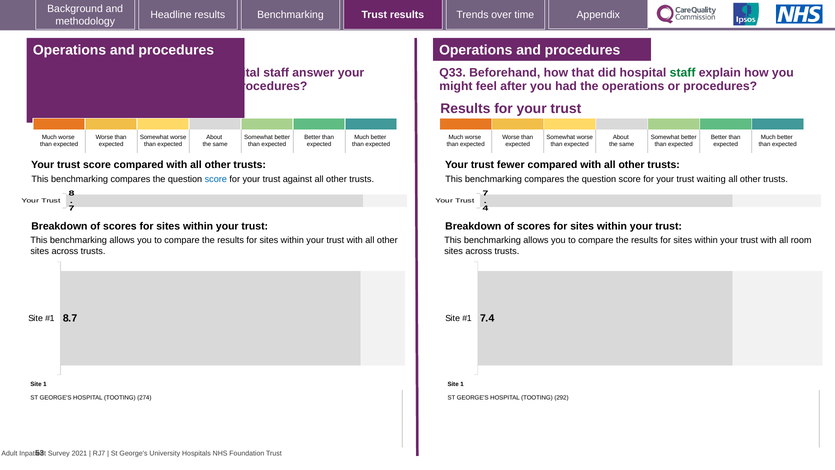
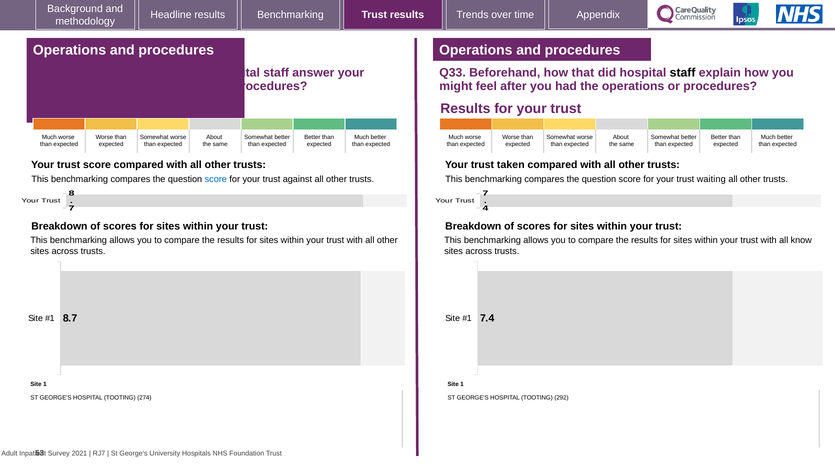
staff at (683, 73) colour: green -> black
fewer: fewer -> taken
room: room -> know
